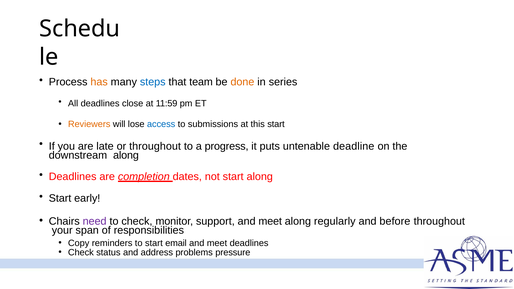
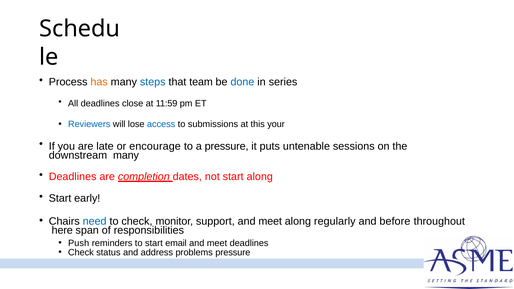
done colour: orange -> blue
Reviewers colour: orange -> blue
this start: start -> your
or throughout: throughout -> encourage
a progress: progress -> pressure
deadline: deadline -> sessions
downstream along: along -> many
need colour: purple -> blue
your: your -> here
Copy: Copy -> Push
